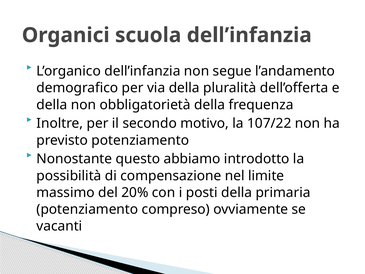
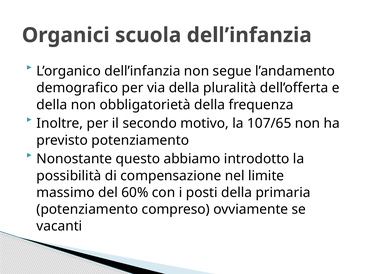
107/22: 107/22 -> 107/65
20%: 20% -> 60%
